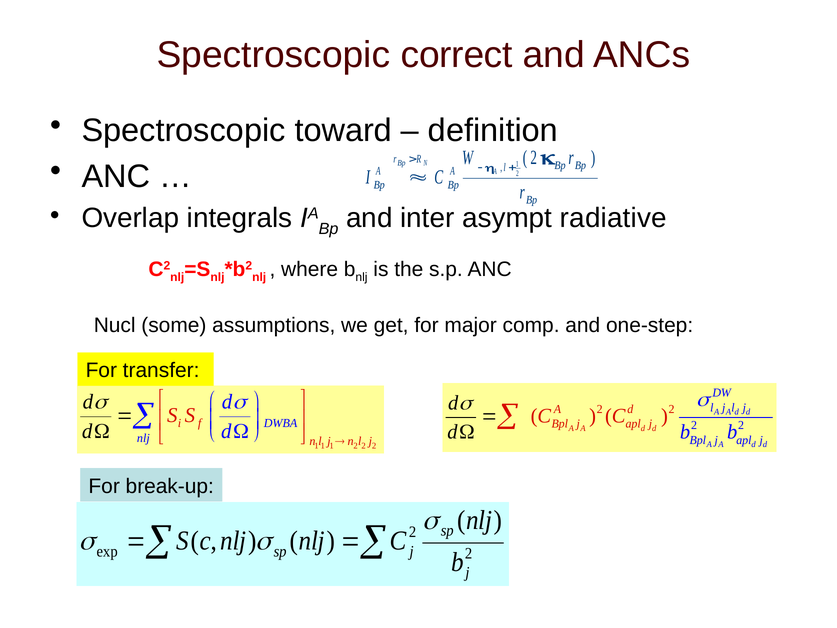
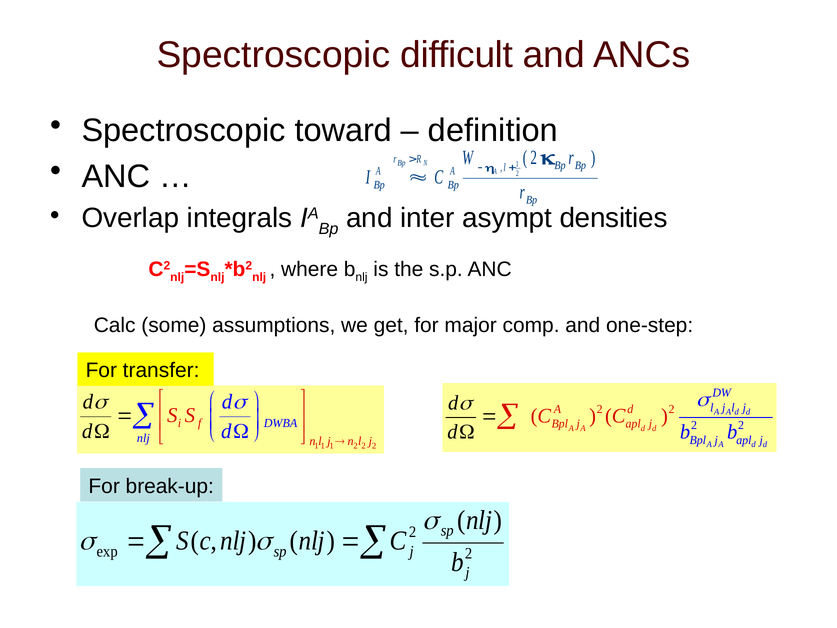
correct: correct -> difficult
radiative: radiative -> densities
Nucl: Nucl -> Calc
